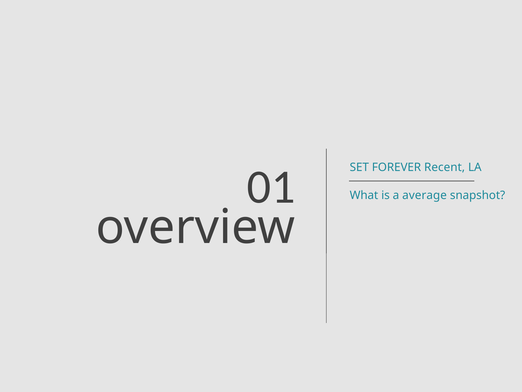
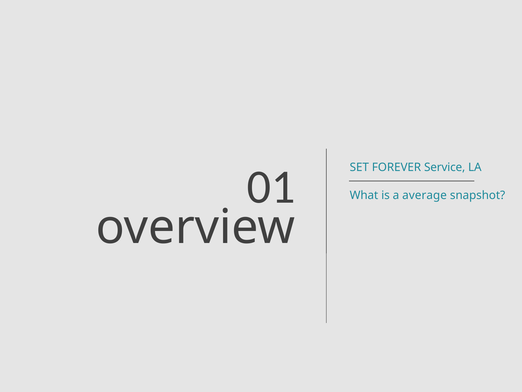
Recent: Recent -> Service
